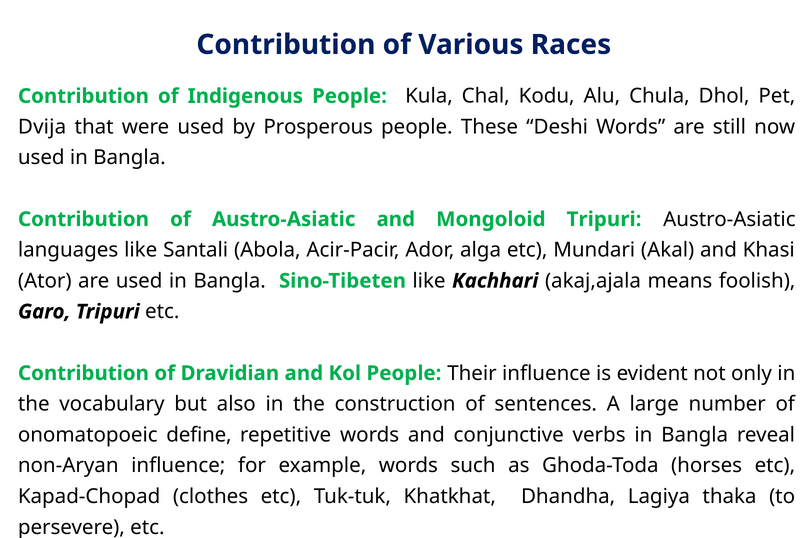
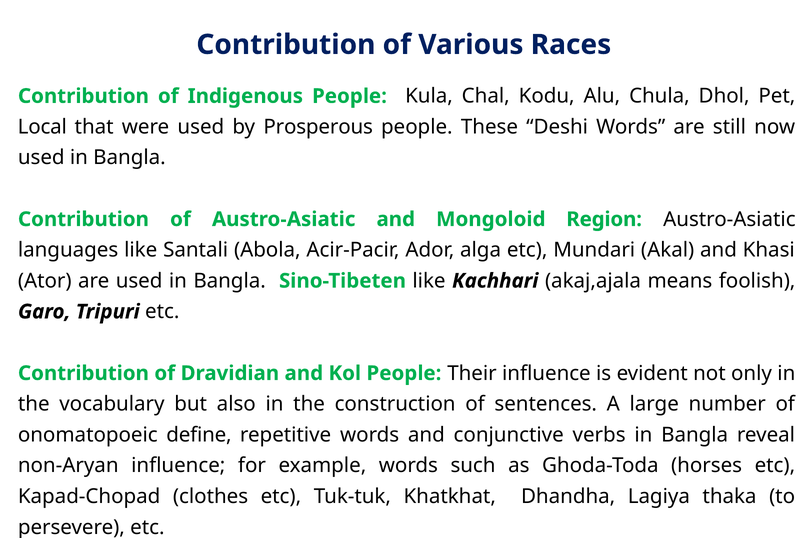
Dvija: Dvija -> Local
Mongoloid Tripuri: Tripuri -> Region
